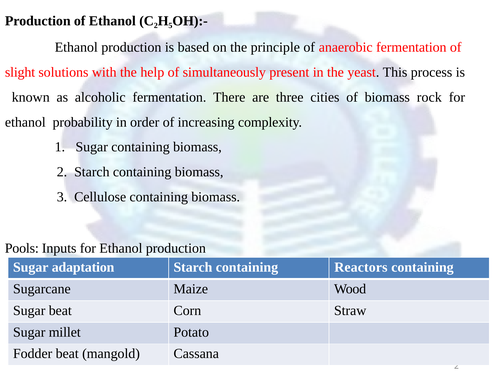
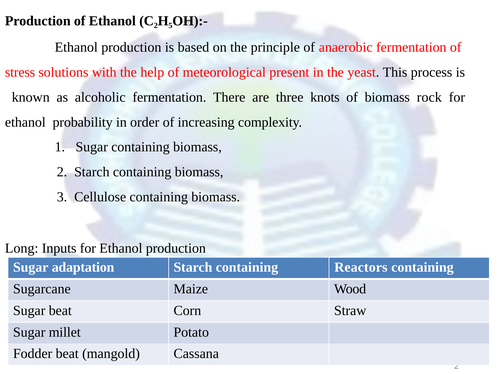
slight: slight -> stress
simultaneously: simultaneously -> meteorological
cities: cities -> knots
Pools: Pools -> Long
